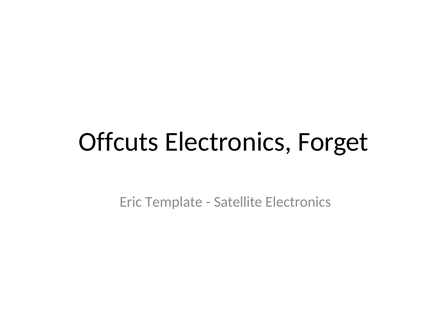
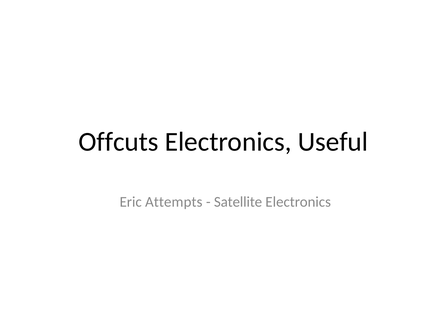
Forget: Forget -> Useful
Template: Template -> Attempts
